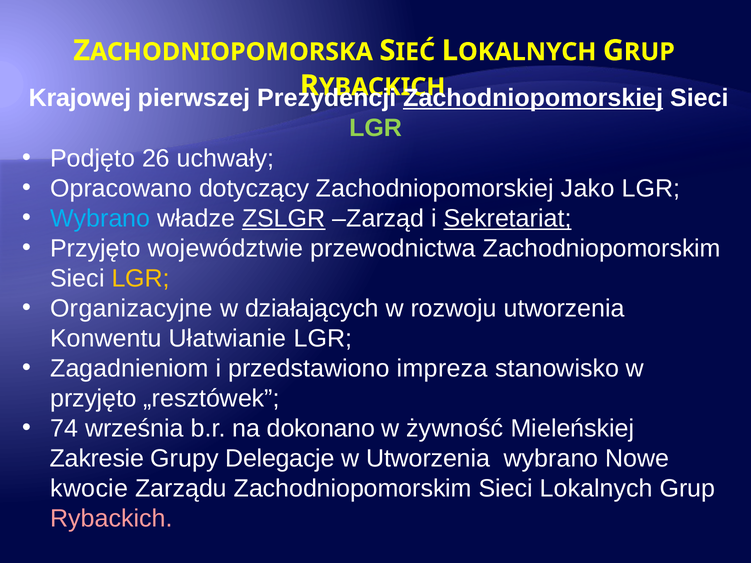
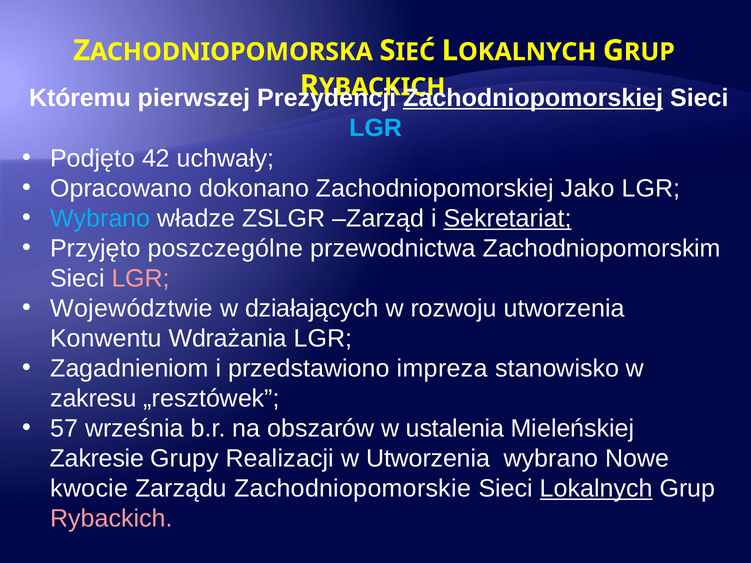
Krajowej: Krajowej -> Któremu
LGR at (376, 128) colour: light green -> light blue
26: 26 -> 42
dotyczący: dotyczący -> dokonano
ZSLGR underline: present -> none
województwie: województwie -> poszczególne
LGR at (141, 278) colour: yellow -> pink
Organizacyjne: Organizacyjne -> Województwie
Ułatwianie: Ułatwianie -> Wdrażania
przyjęto at (94, 399): przyjęto -> zakresu
74: 74 -> 57
dokonano: dokonano -> obszarów
żywność: żywność -> ustalenia
Delegacje: Delegacje -> Realizacji
Zarządu Zachodniopomorskim: Zachodniopomorskim -> Zachodniopomorskie
Lokalnych at (596, 489) underline: none -> present
